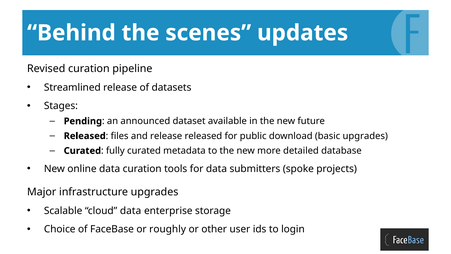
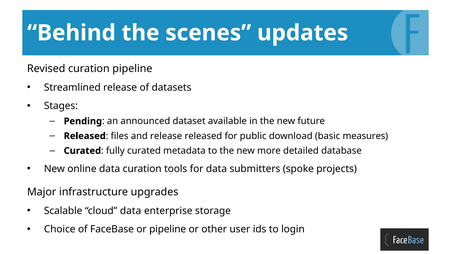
basic upgrades: upgrades -> measures
or roughly: roughly -> pipeline
